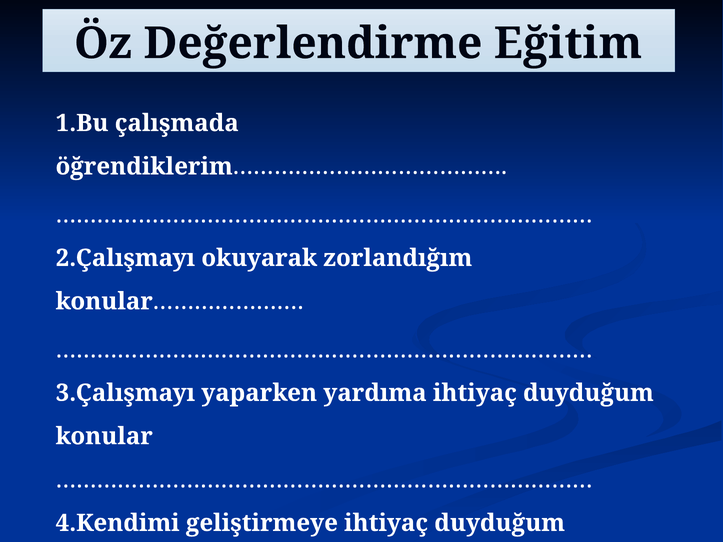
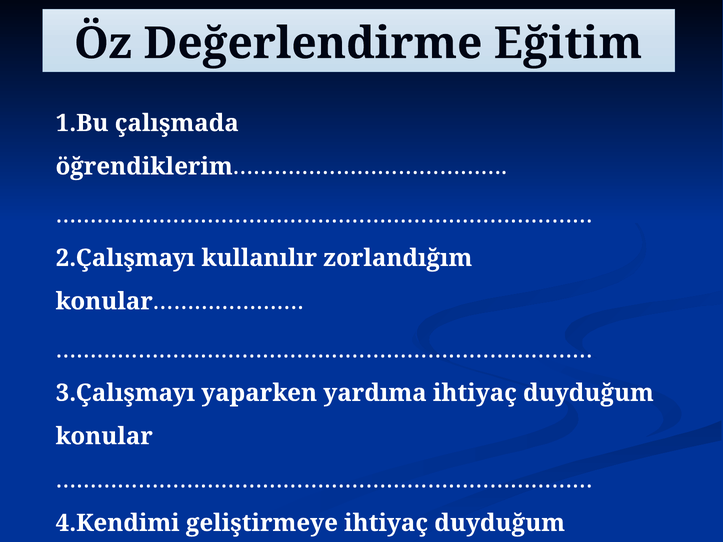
okuyarak: okuyarak -> kullanılır
